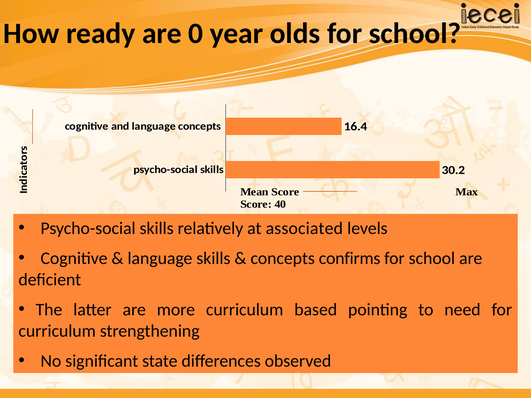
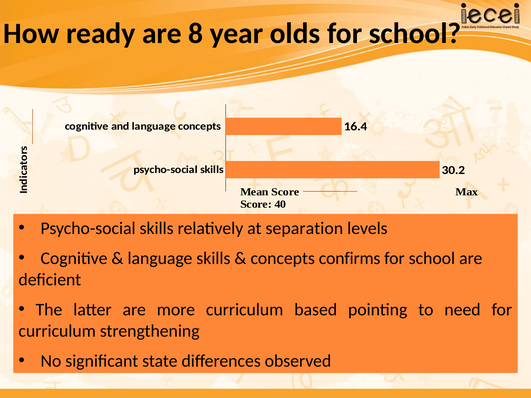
0: 0 -> 8
associated: associated -> separation
